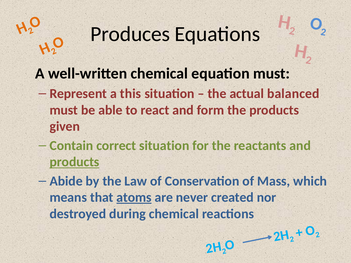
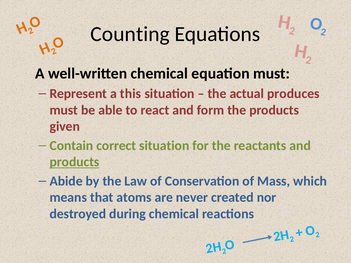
Produces: Produces -> Counting
balanced: balanced -> produces
atoms underline: present -> none
